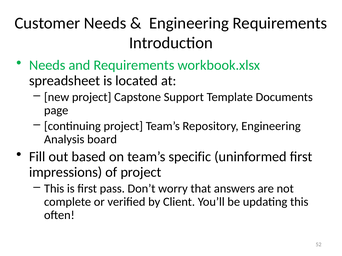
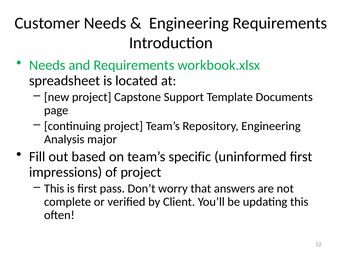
board: board -> major
